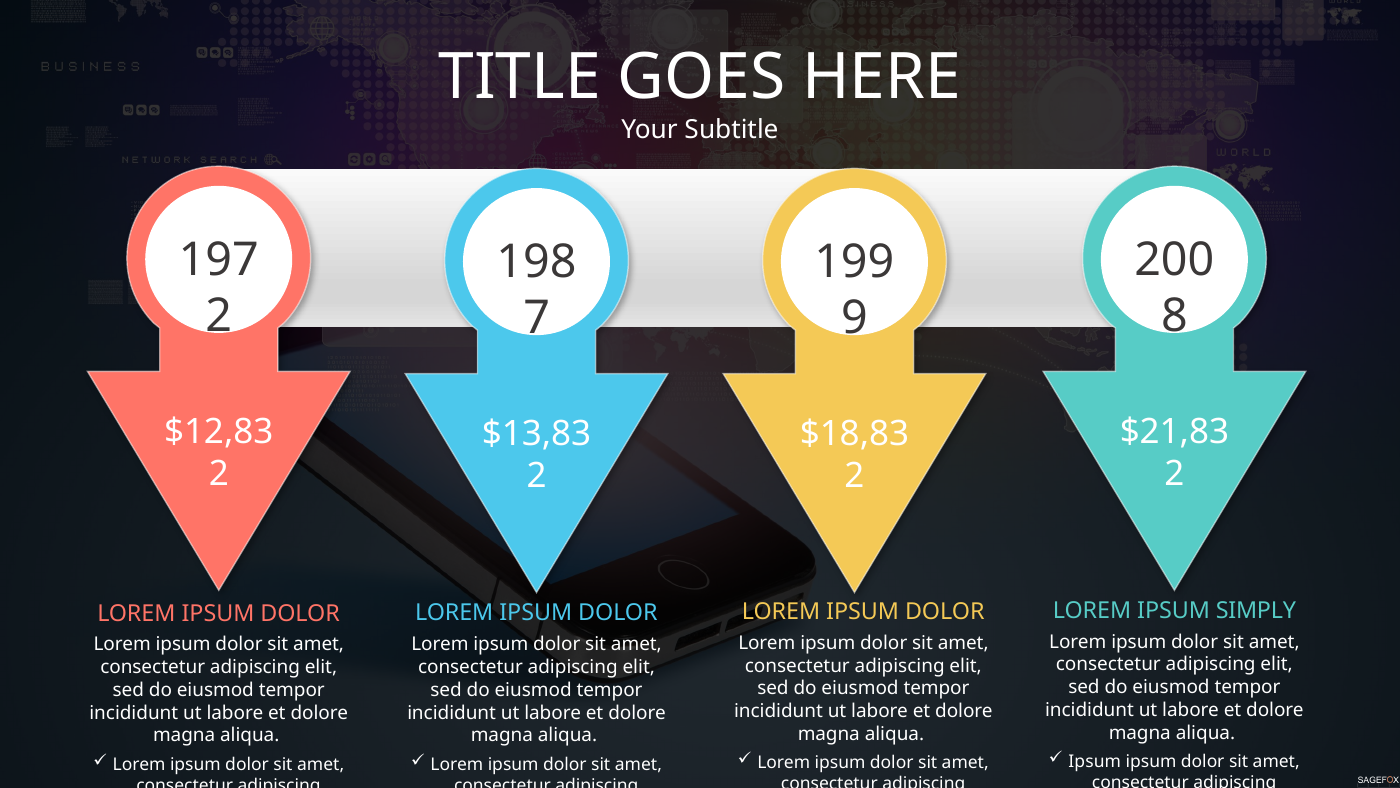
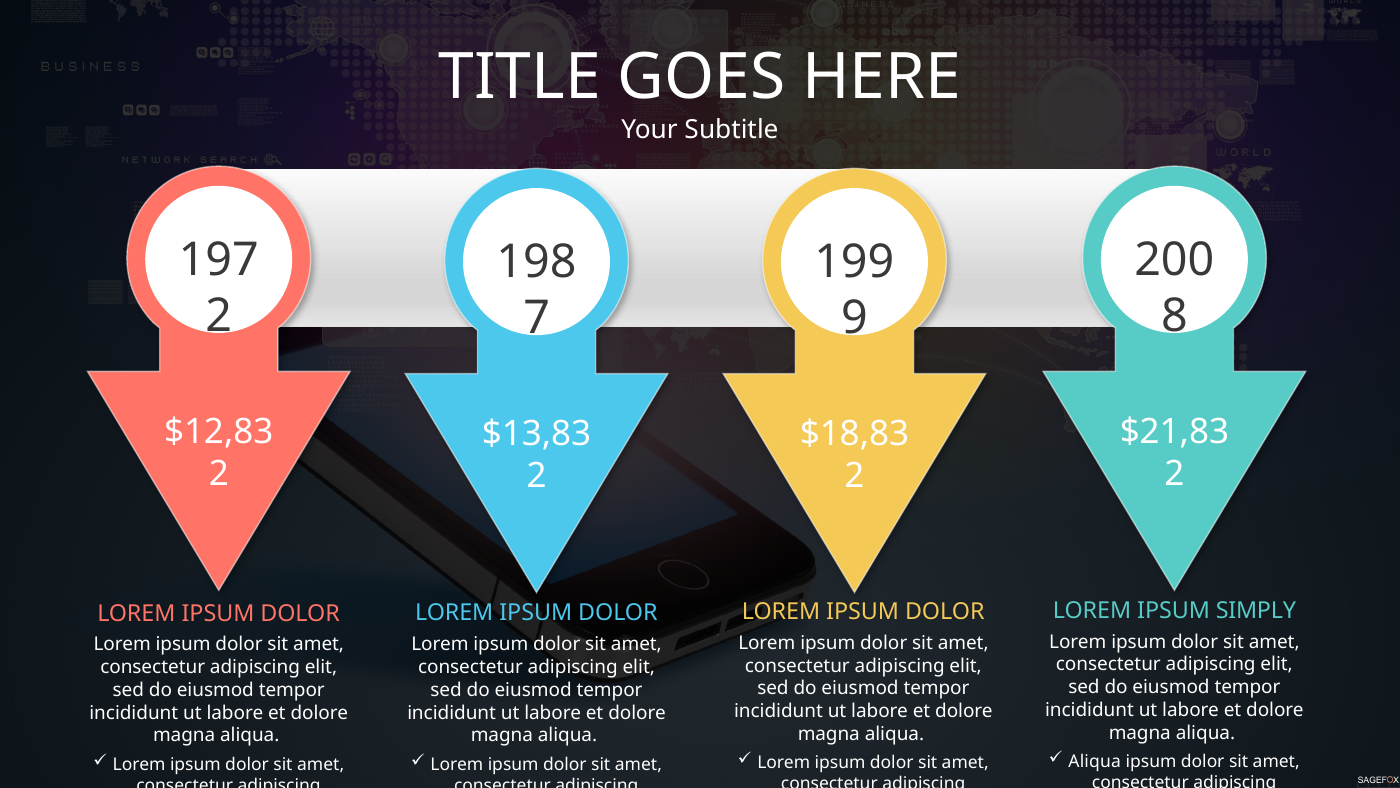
Ipsum at (1095, 761): Ipsum -> Aliqua
